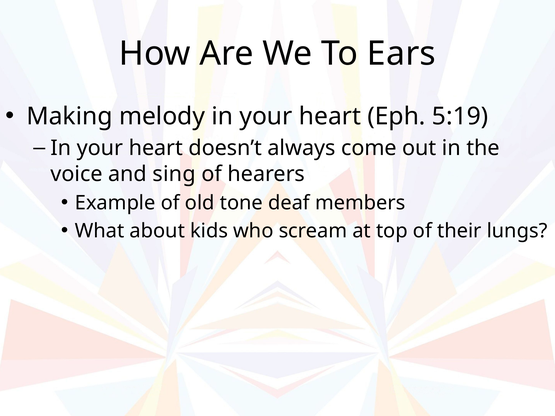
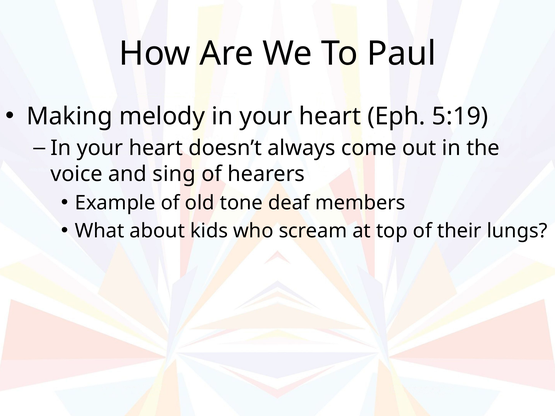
Ears: Ears -> Paul
